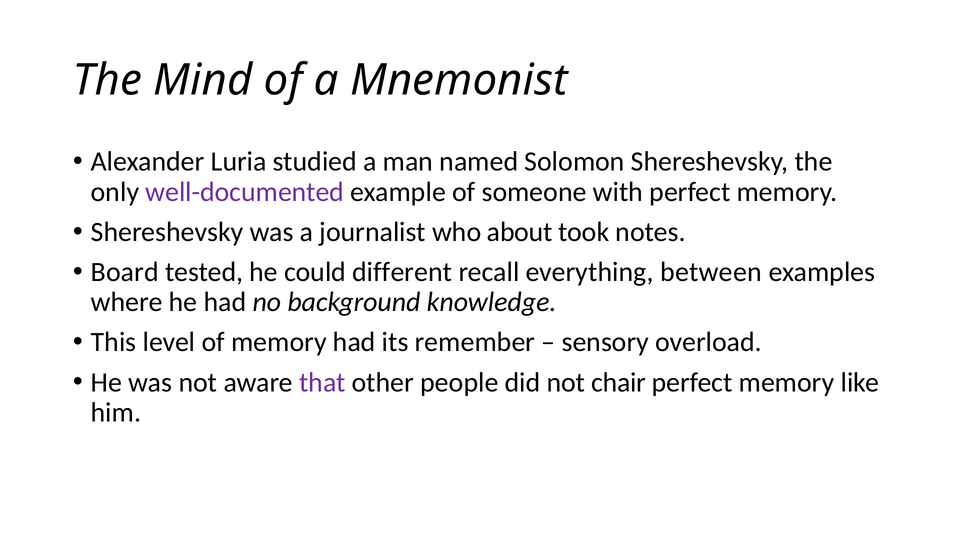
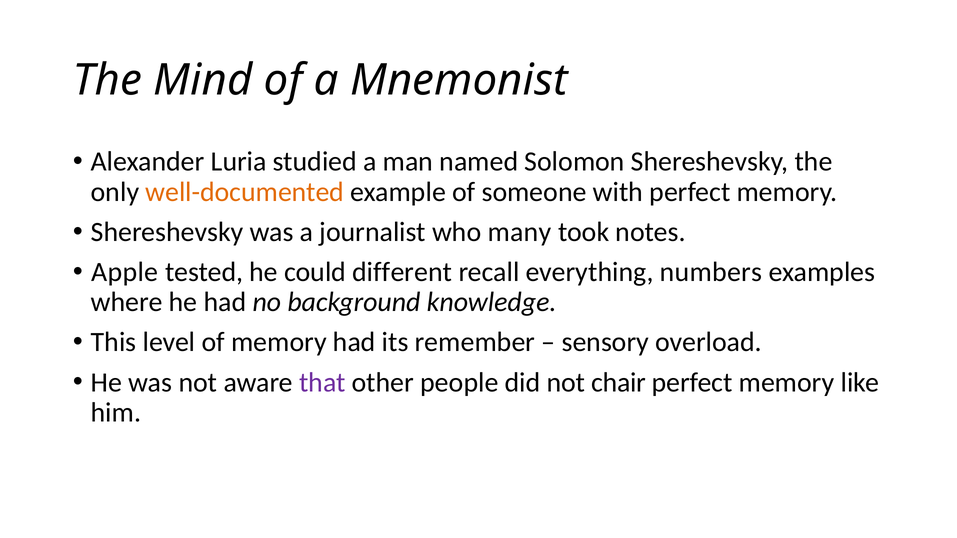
well-documented colour: purple -> orange
about: about -> many
Board: Board -> Apple
between: between -> numbers
